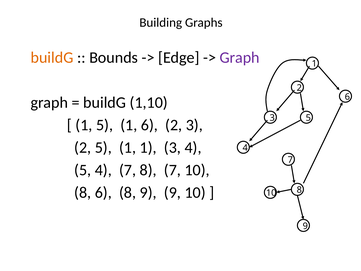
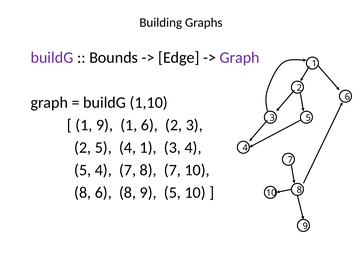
buildG at (52, 58) colour: orange -> purple
1 5: 5 -> 9
2 5 1: 1 -> 4
9 9: 9 -> 5
